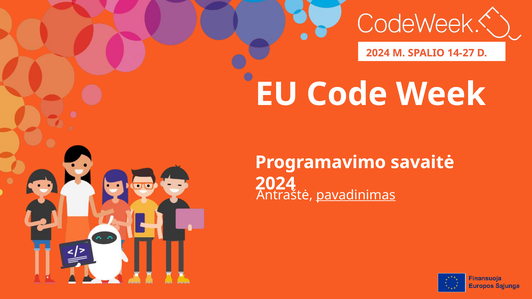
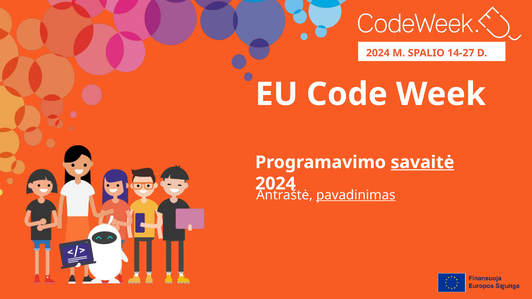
savaitė underline: none -> present
